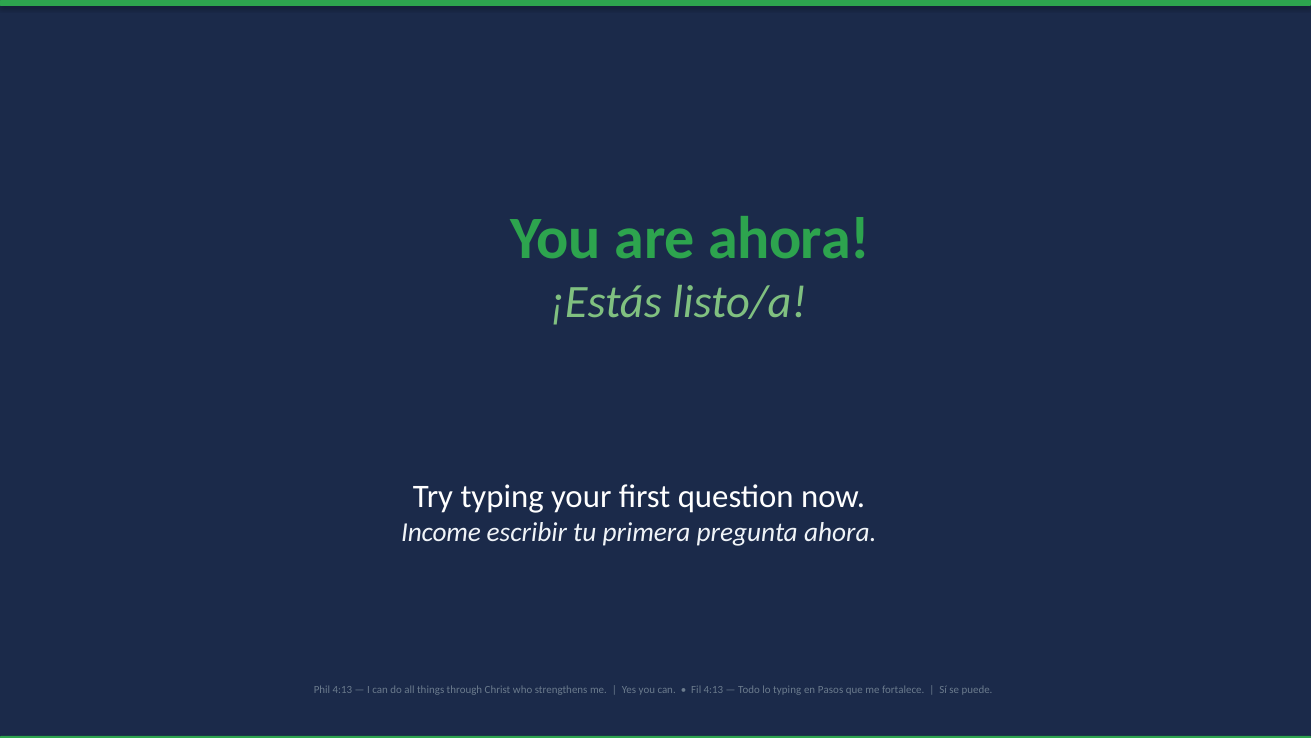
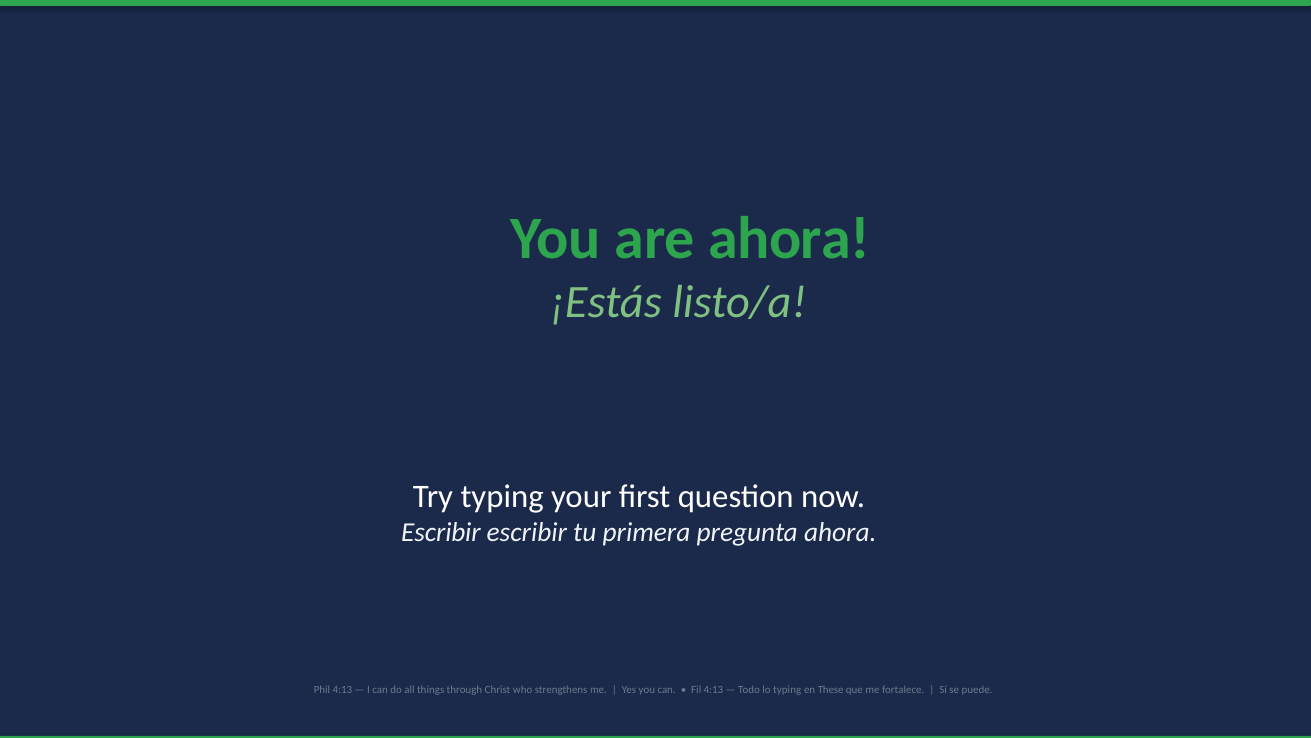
Income at (441, 532): Income -> Escribir
Pasos: Pasos -> These
